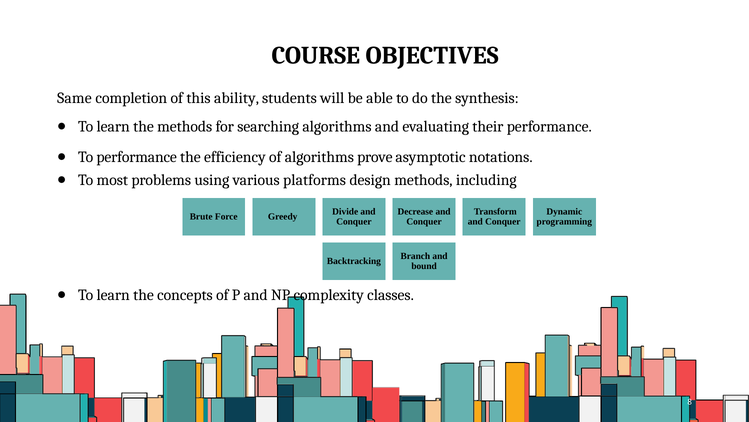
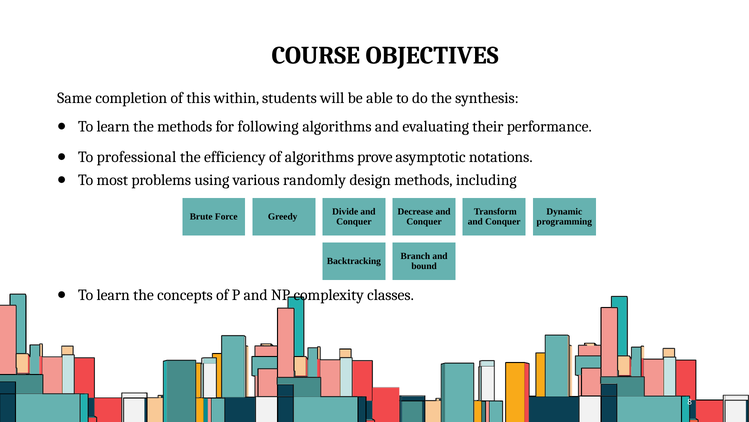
ability: ability -> within
searching: searching -> following
To performance: performance -> professional
platforms: platforms -> randomly
